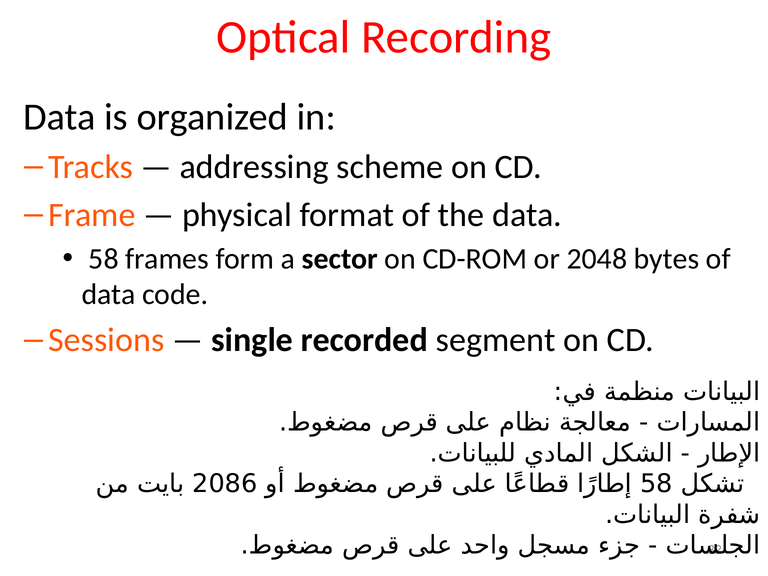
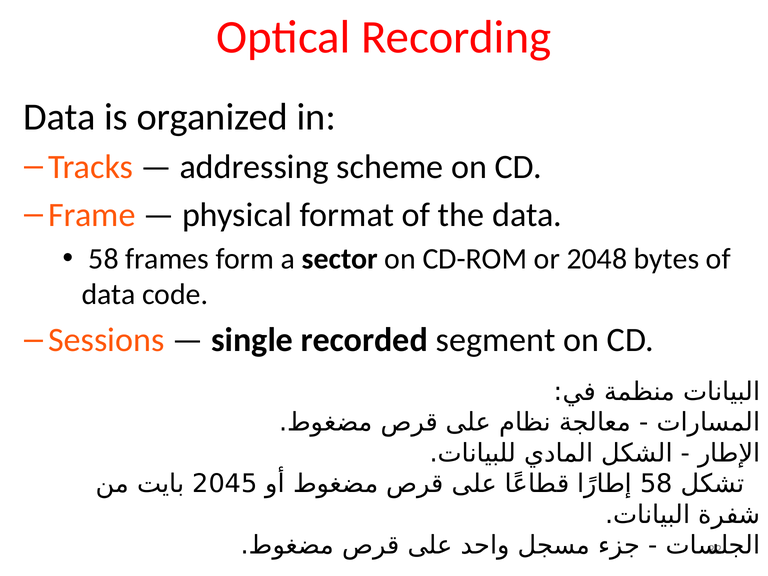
2086: 2086 -> 2045
